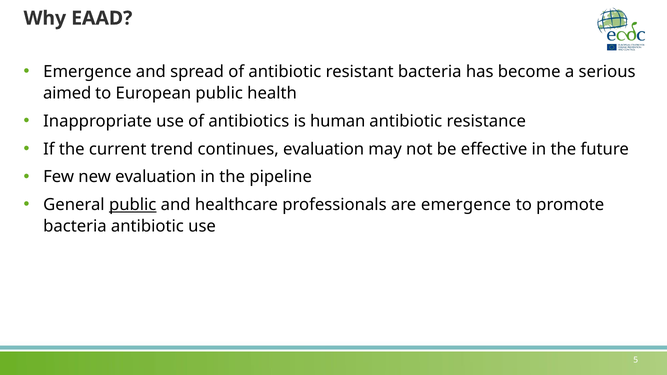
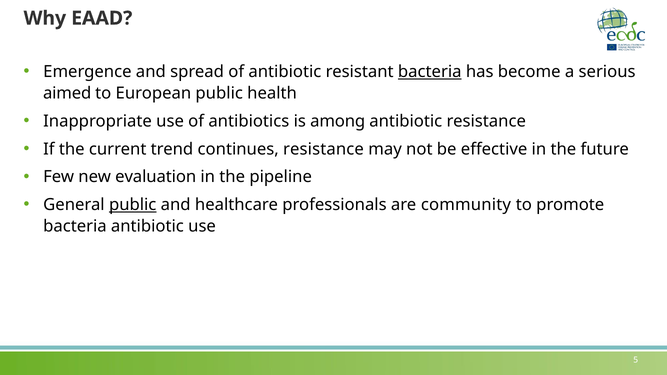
bacteria at (430, 72) underline: none -> present
human: human -> among
continues evaluation: evaluation -> resistance
are emergence: emergence -> community
